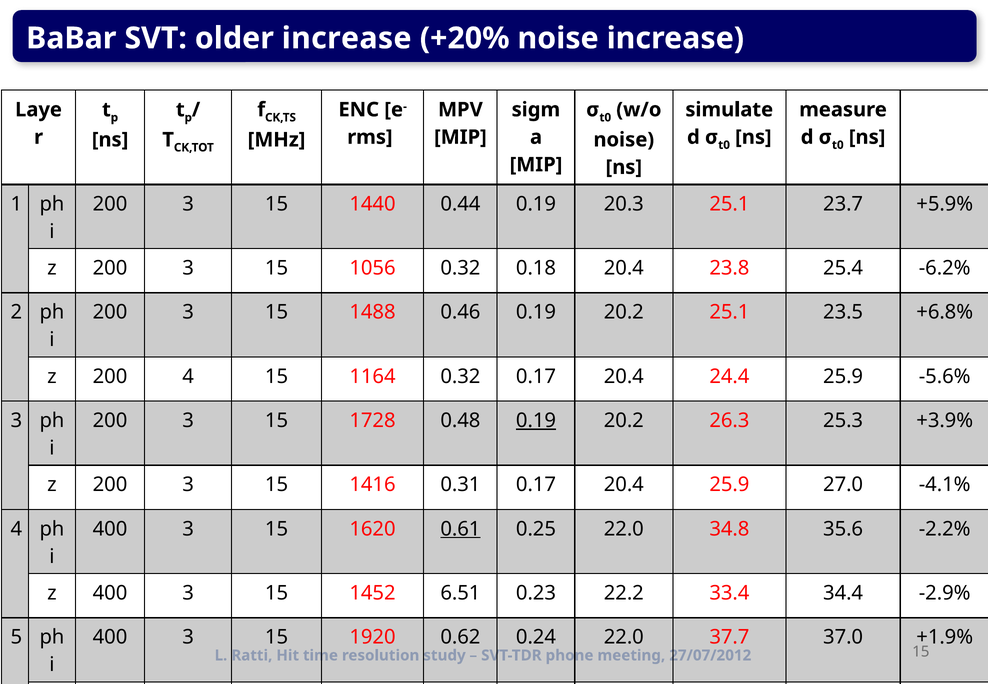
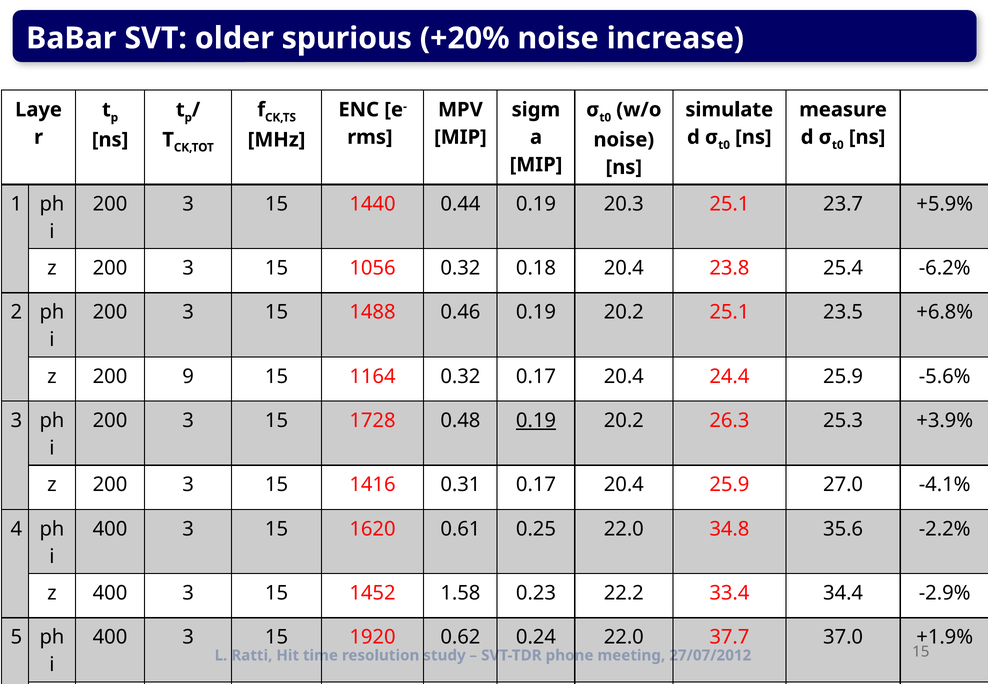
older increase: increase -> spurious
200 4: 4 -> 9
0.61 underline: present -> none
6.51: 6.51 -> 1.58
